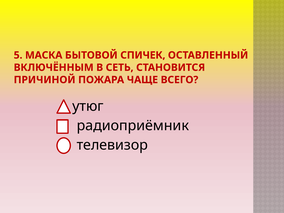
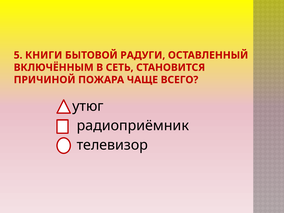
МАСКА: МАСКА -> КНИГИ
СПИЧЕК: СПИЧЕК -> РАДУГИ
